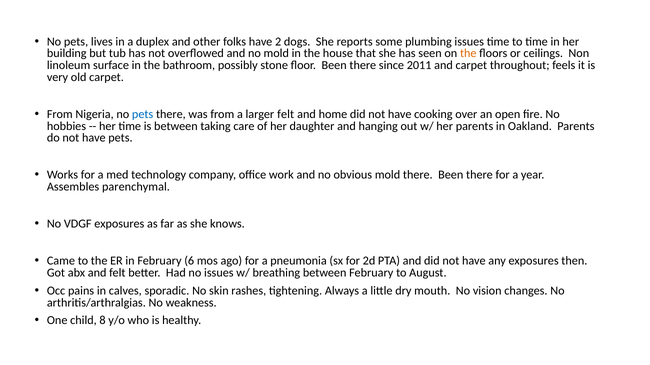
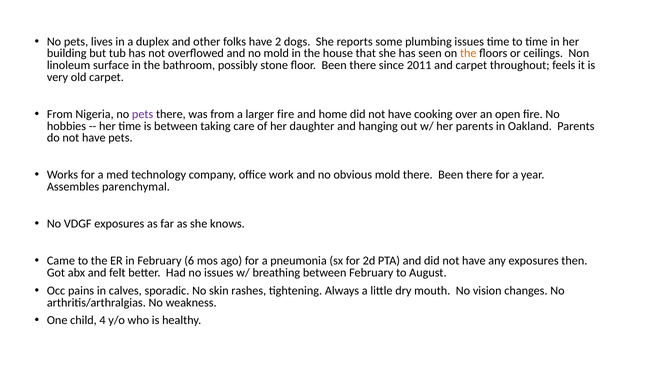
pets at (143, 114) colour: blue -> purple
larger felt: felt -> fire
8: 8 -> 4
